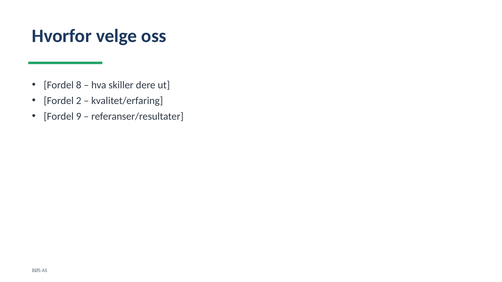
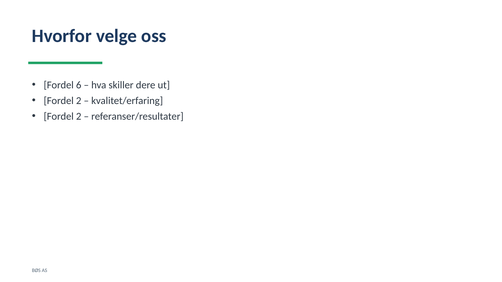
8: 8 -> 6
9 at (79, 116): 9 -> 2
